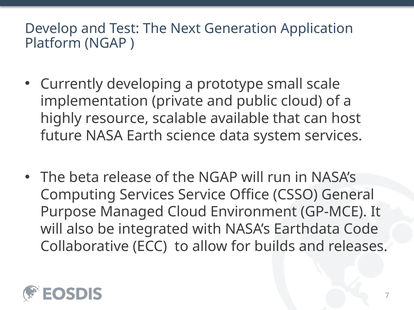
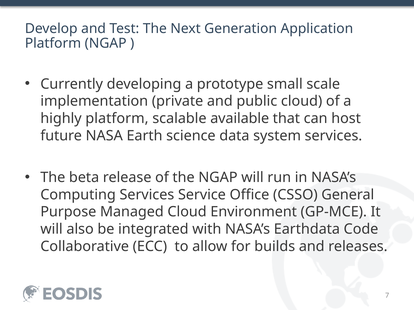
highly resource: resource -> platform
